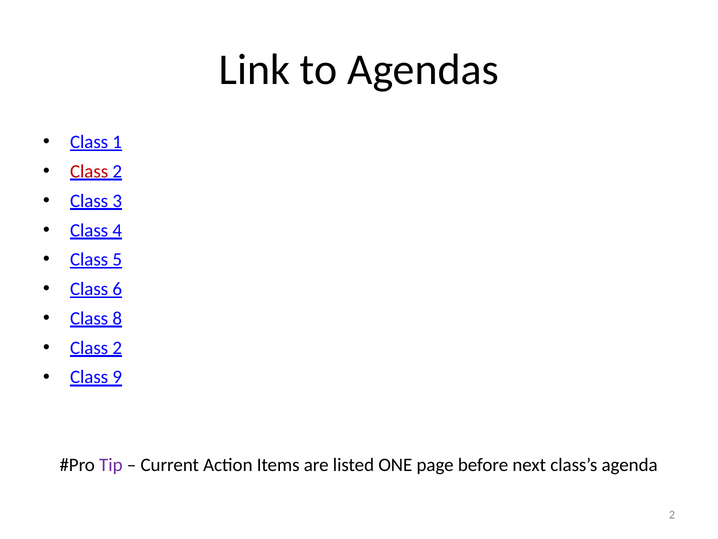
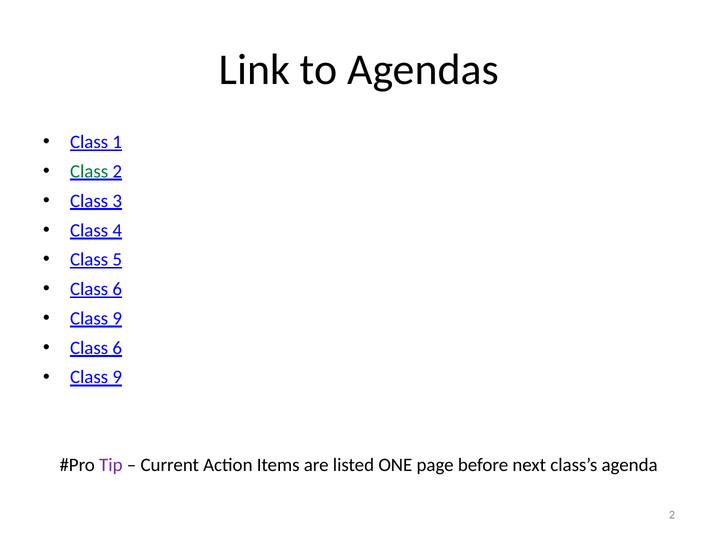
Class at (89, 171) colour: red -> green
8 at (117, 318): 8 -> 9
2 at (117, 348): 2 -> 6
